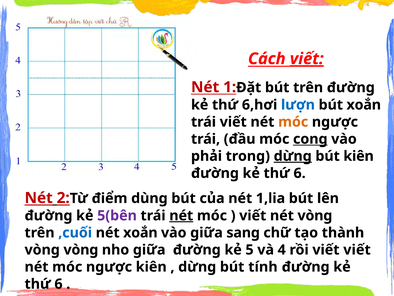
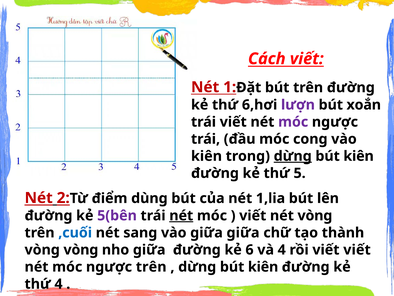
viết at (307, 59) underline: present -> none
lượn colour: blue -> purple
móc at (293, 122) colour: orange -> purple
cong underline: present -> none
phải at (207, 156): phải -> kiên
6 at (300, 173): 6 -> 5
nét xoắn: xoắn -> sang
giữa sang: sang -> giữa
5: 5 -> 6
ngược kiên: kiên -> trên
tính at (263, 266): tính -> kiên
6 at (58, 284): 6 -> 4
